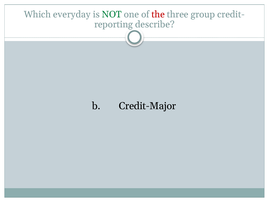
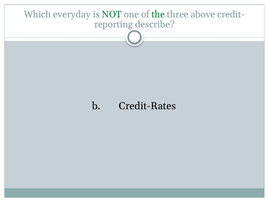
the colour: red -> green
group: group -> above
Credit-Major: Credit-Major -> Credit-Rates
